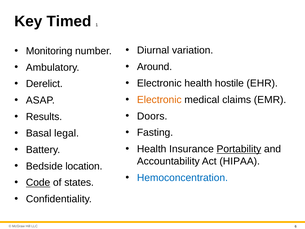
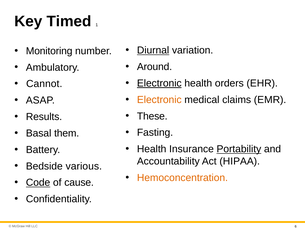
Diurnal underline: none -> present
Electronic at (159, 83) underline: none -> present
hostile: hostile -> orders
Derelict: Derelict -> Cannot
Doors: Doors -> These
legal: legal -> them
location: location -> various
Hemoconcentration colour: blue -> orange
states: states -> cause
